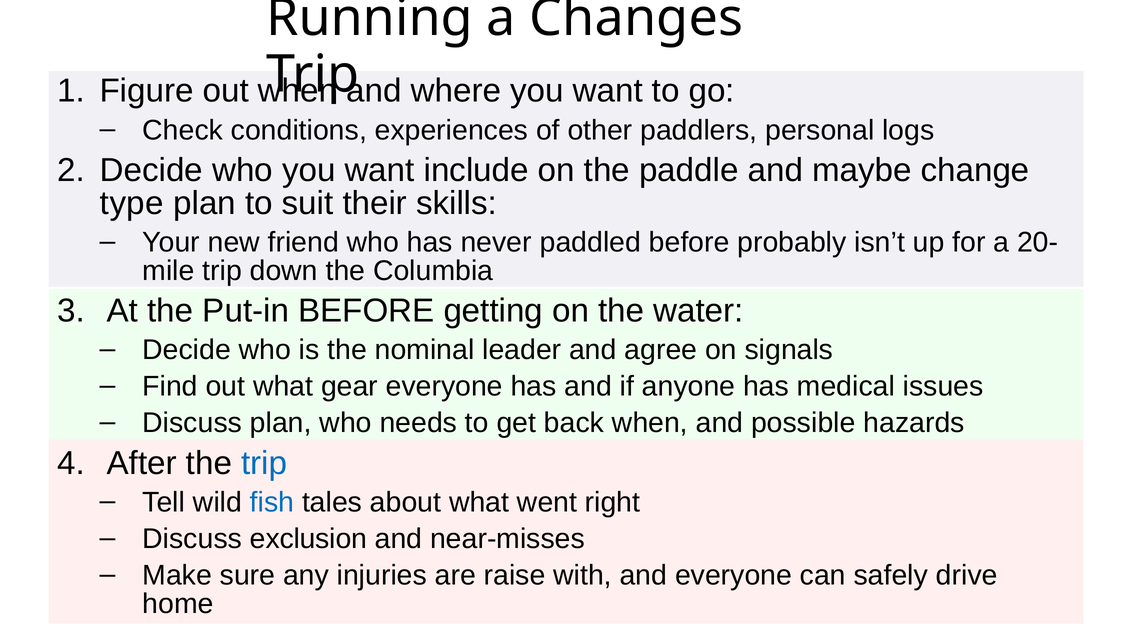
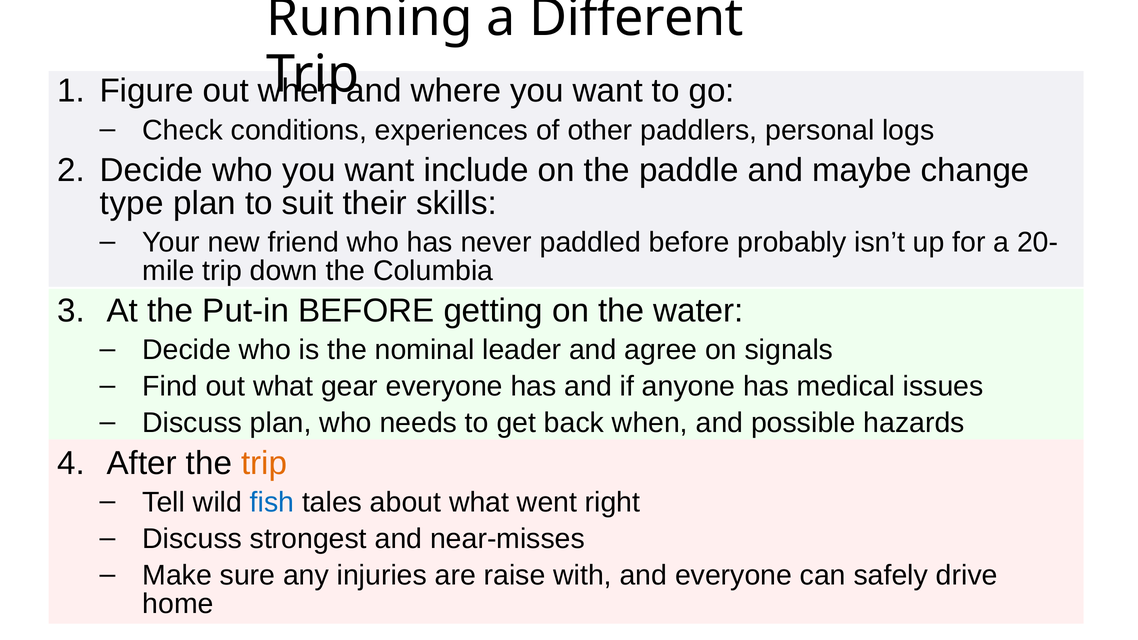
Changes: Changes -> Different
trip at (264, 463) colour: blue -> orange
exclusion: exclusion -> strongest
